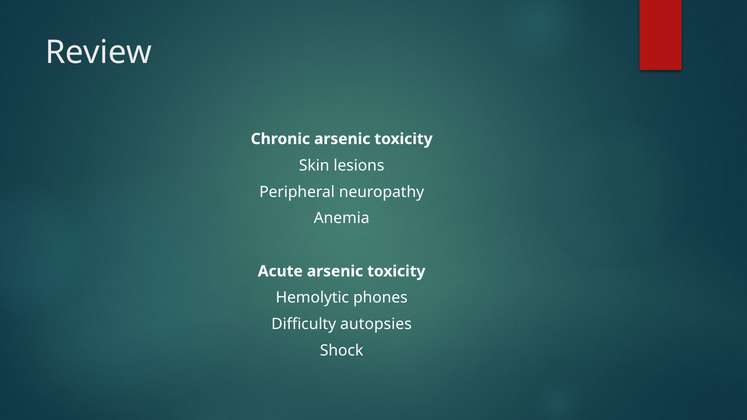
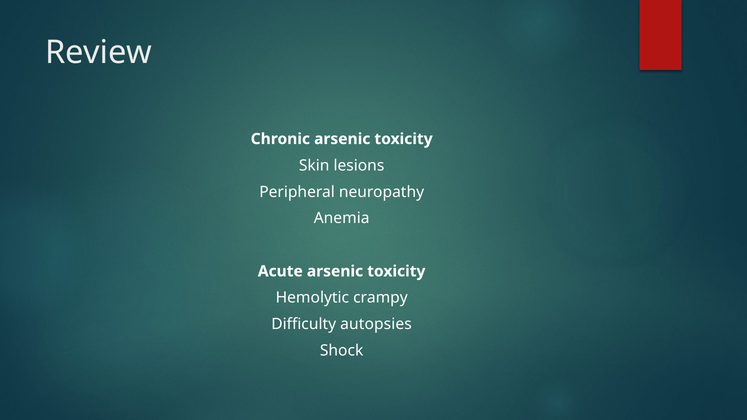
phones: phones -> crampy
